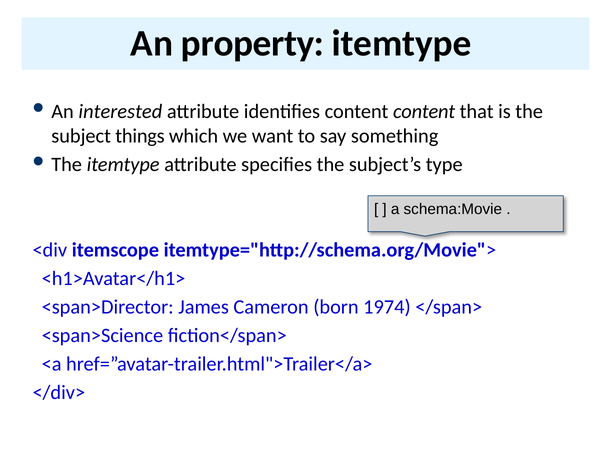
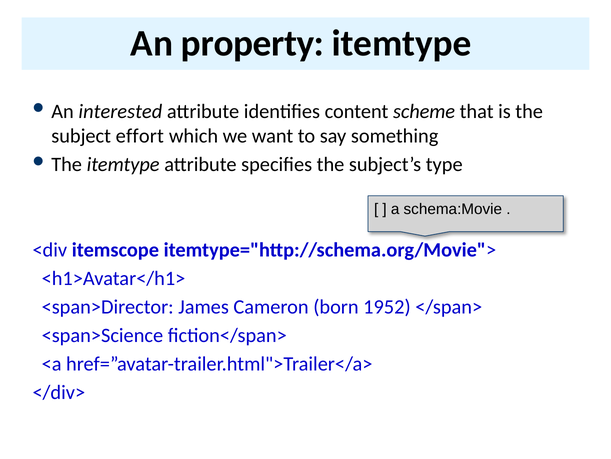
content content: content -> scheme
things: things -> effort
1974: 1974 -> 1952
